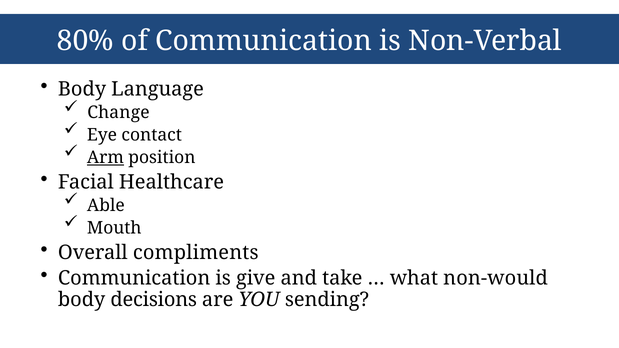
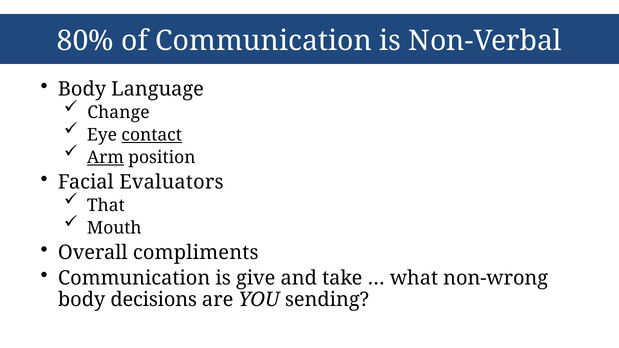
contact underline: none -> present
Healthcare: Healthcare -> Evaluators
Able: Able -> That
non‐would: non‐would -> non‐wrong
